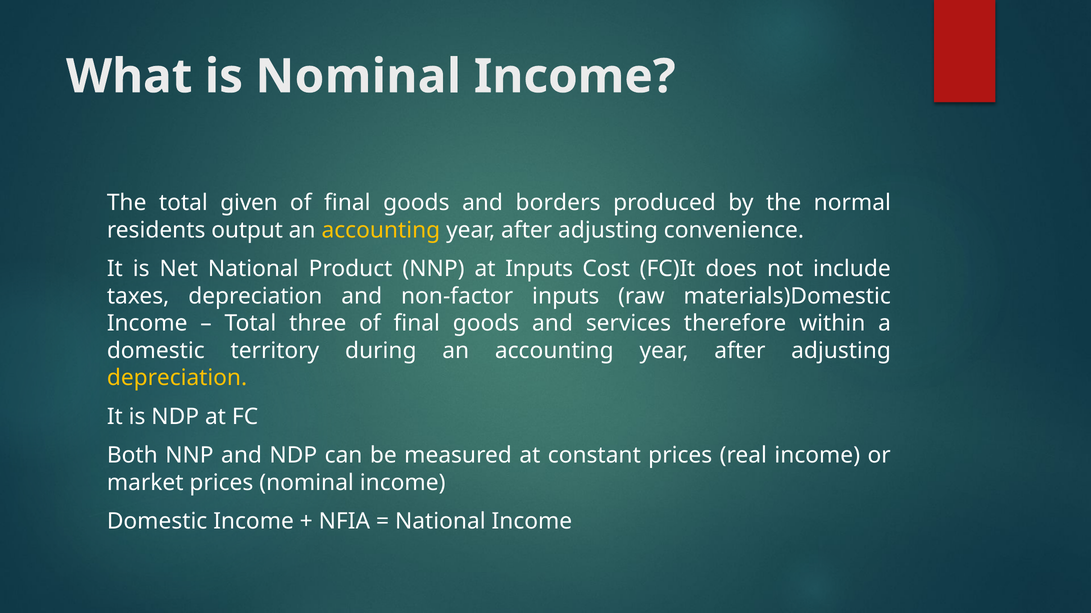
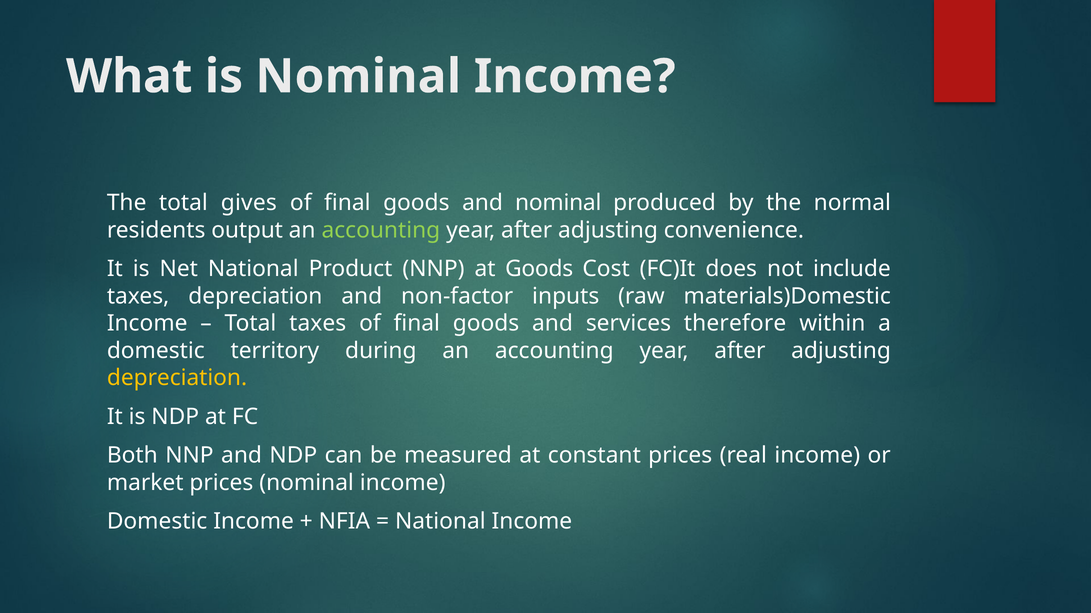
given: given -> gives
and borders: borders -> nominal
accounting at (381, 230) colour: yellow -> light green
at Inputs: Inputs -> Goods
Total three: three -> taxes
